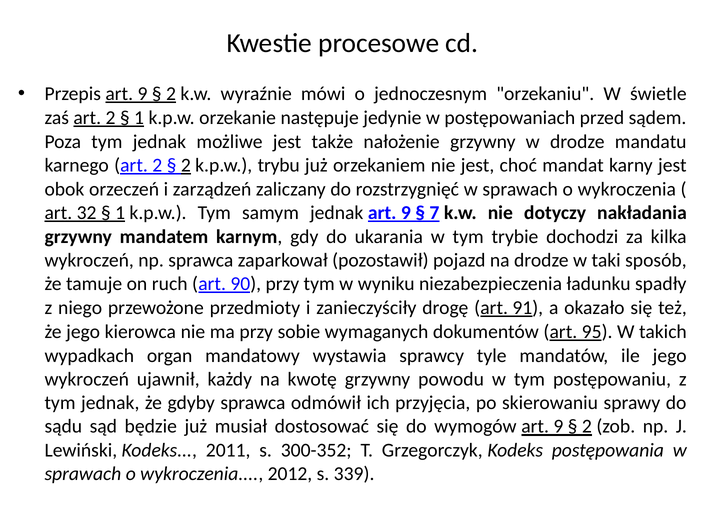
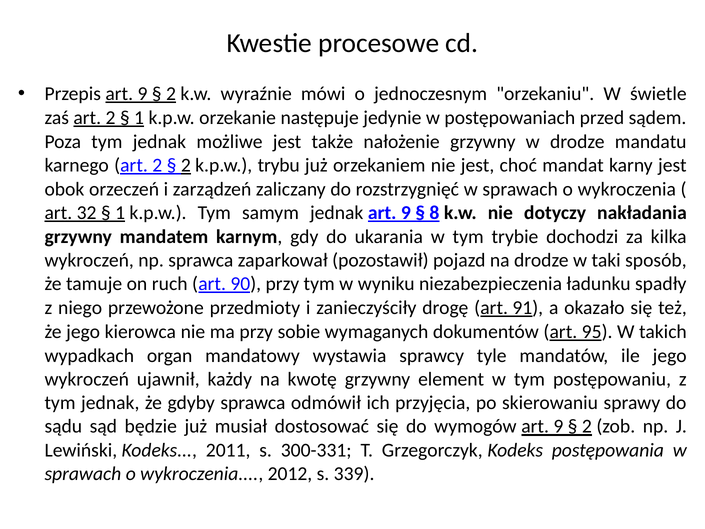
7: 7 -> 8
powodu: powodu -> element
300-352: 300-352 -> 300-331
